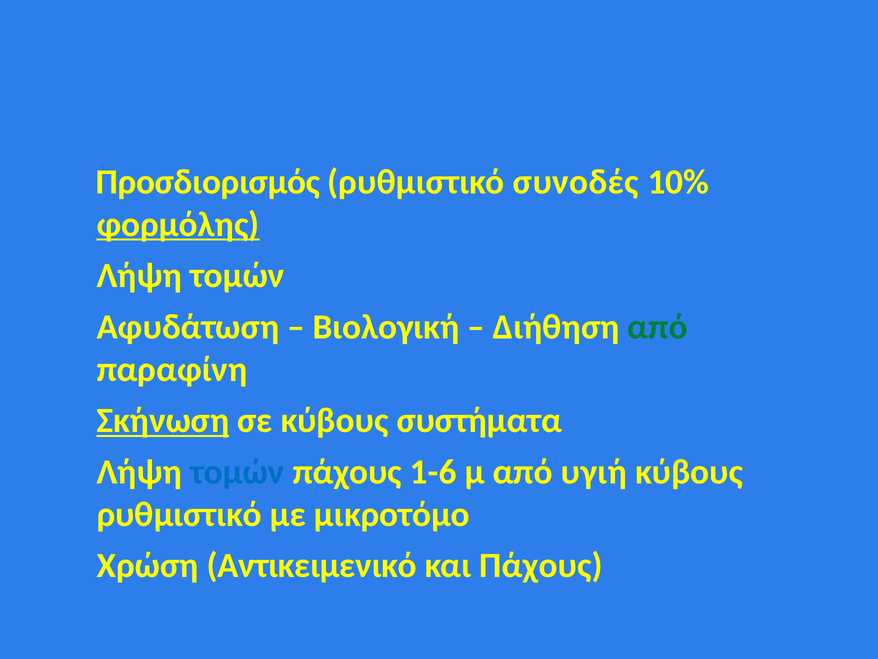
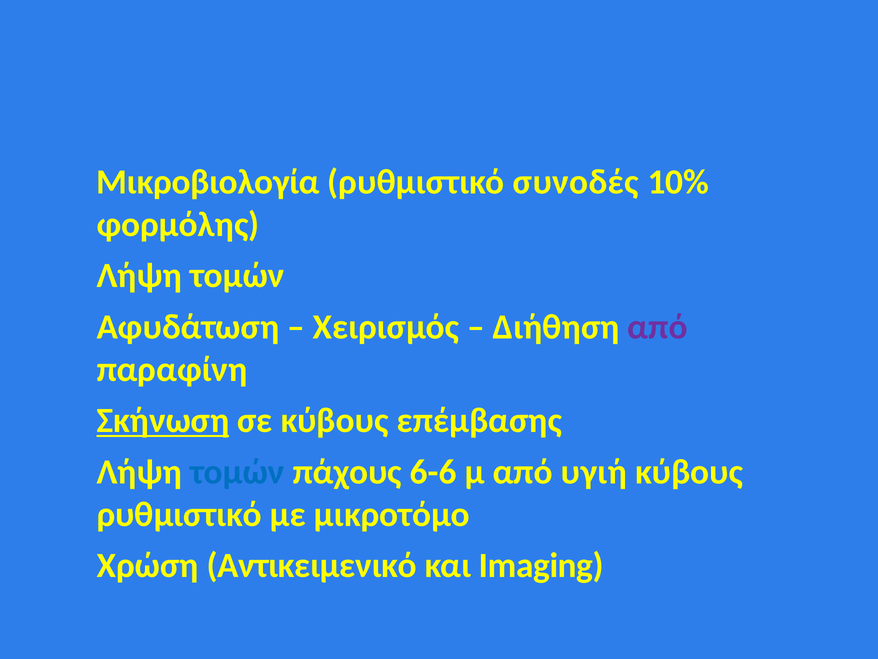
Προσδιορισμός: Προσδιορισμός -> Μικροβιολογία
φορμόλης underline: present -> none
Βιολογική: Βιολογική -> Χειρισμός
από at (658, 327) colour: green -> purple
συστήματα: συστήματα -> επέμβασης
1-6: 1-6 -> 6-6
και Πάχους: Πάχους -> Imaging
